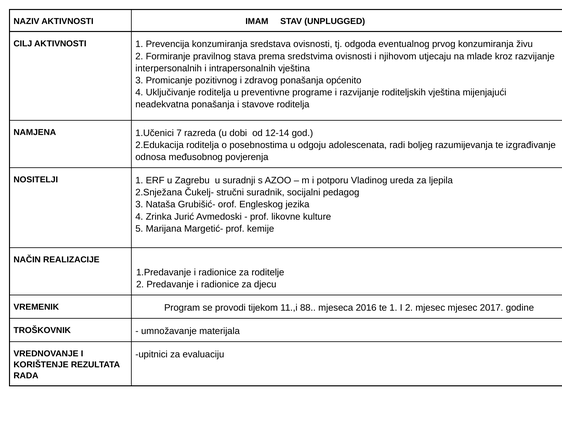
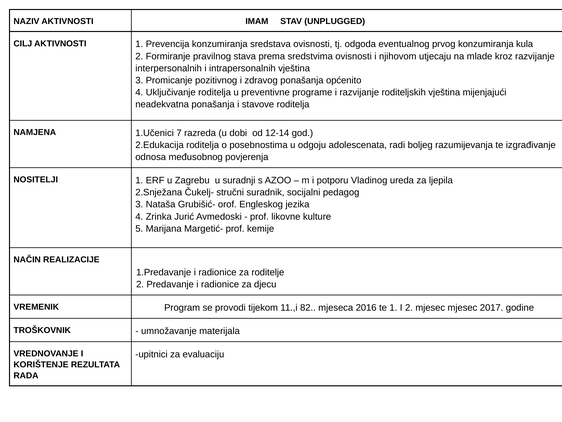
živu: živu -> kula
88: 88 -> 82
